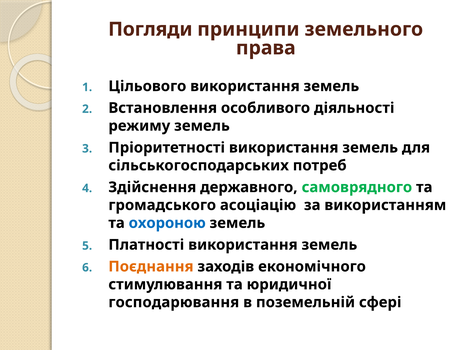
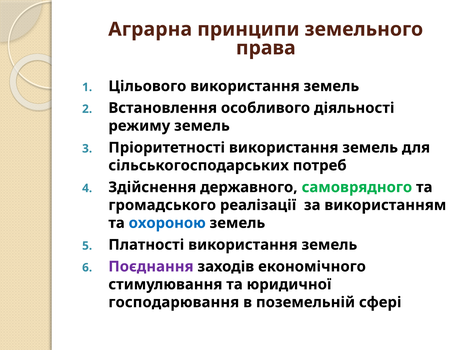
Погляди: Погляди -> Аграрна
асоціацію: асоціацію -> реалізації
Поєднання colour: orange -> purple
